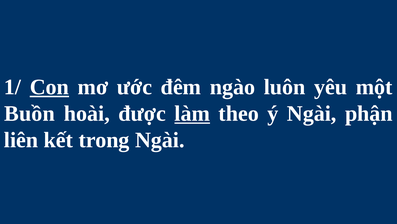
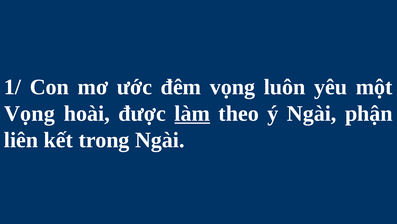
Con underline: present -> none
đêm ngào: ngào -> vọng
Buồn at (30, 113): Buồn -> Vọng
